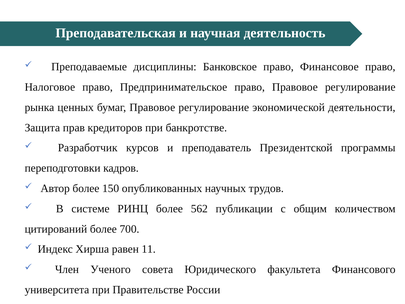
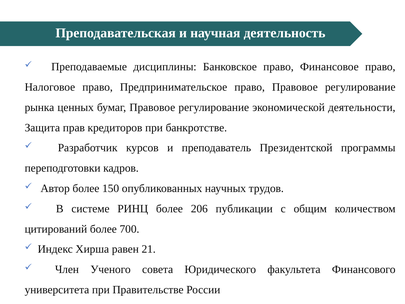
562: 562 -> 206
11: 11 -> 21
